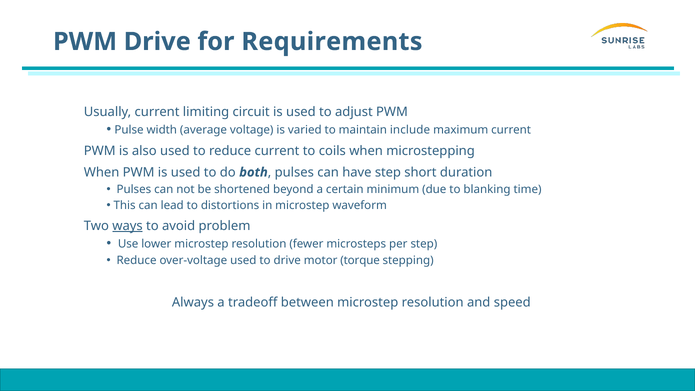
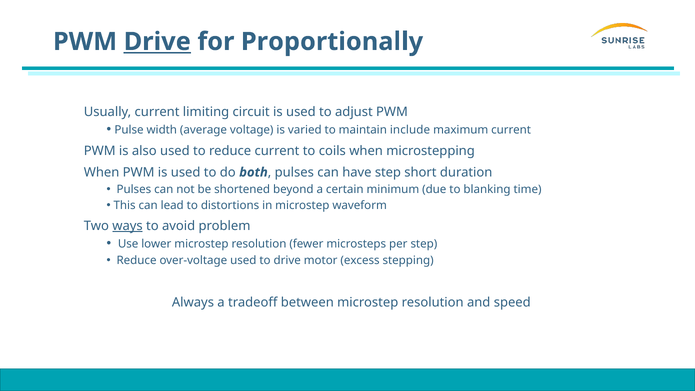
Drive at (157, 42) underline: none -> present
Requirements: Requirements -> Proportionally
torque: torque -> excess
